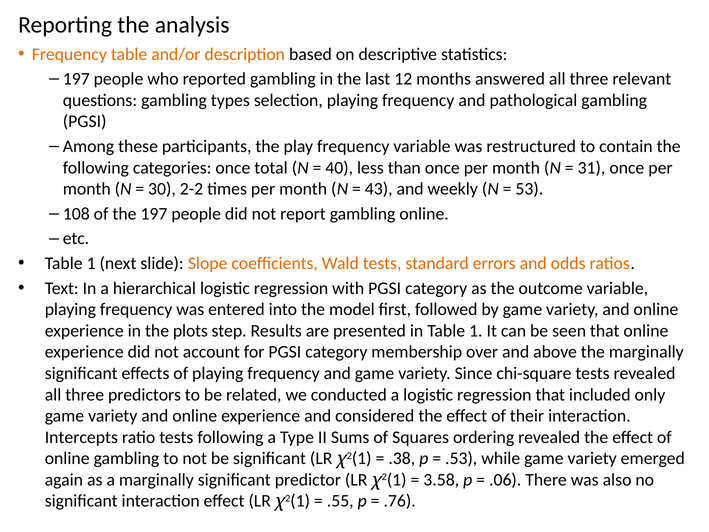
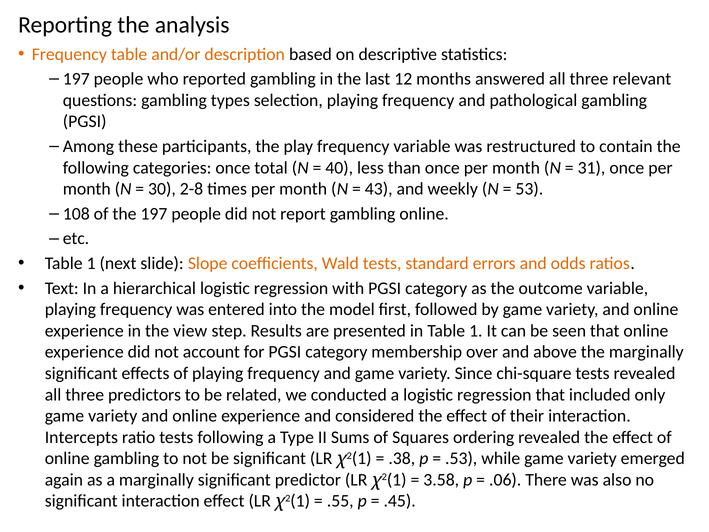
2-2: 2-2 -> 2-8
plots: plots -> view
.76: .76 -> .45
